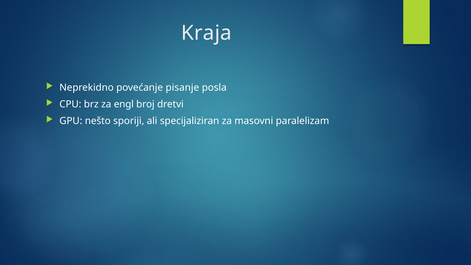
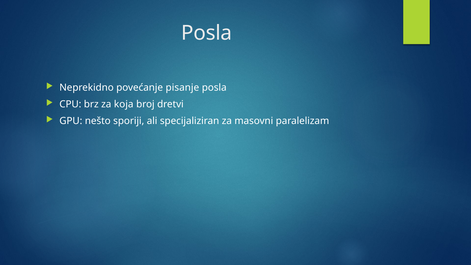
Kraja at (207, 33): Kraja -> Posla
engl: engl -> koja
